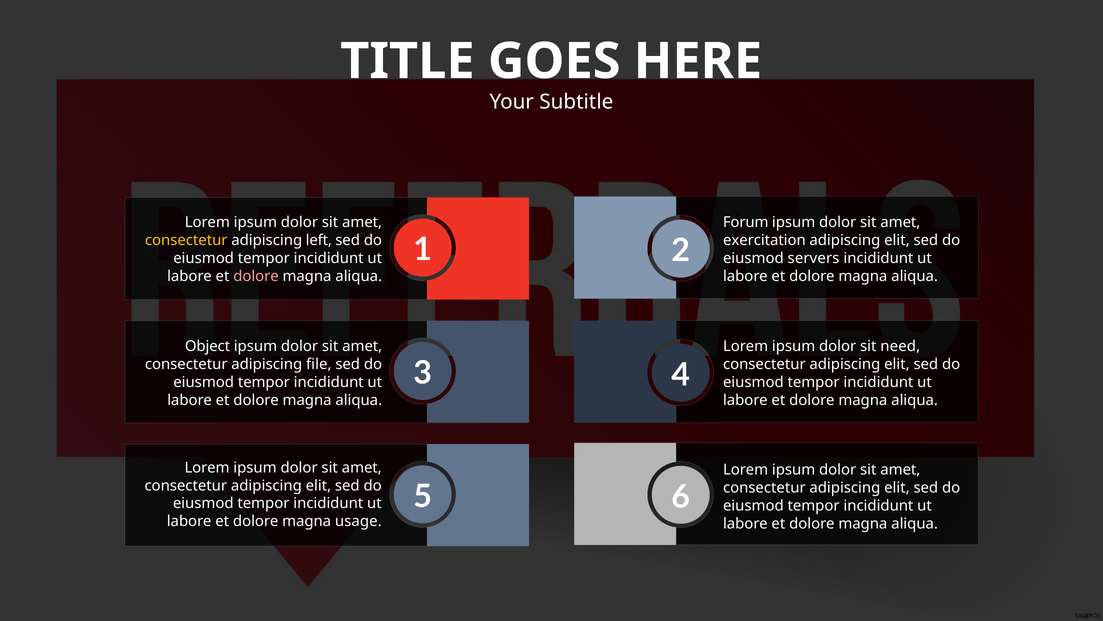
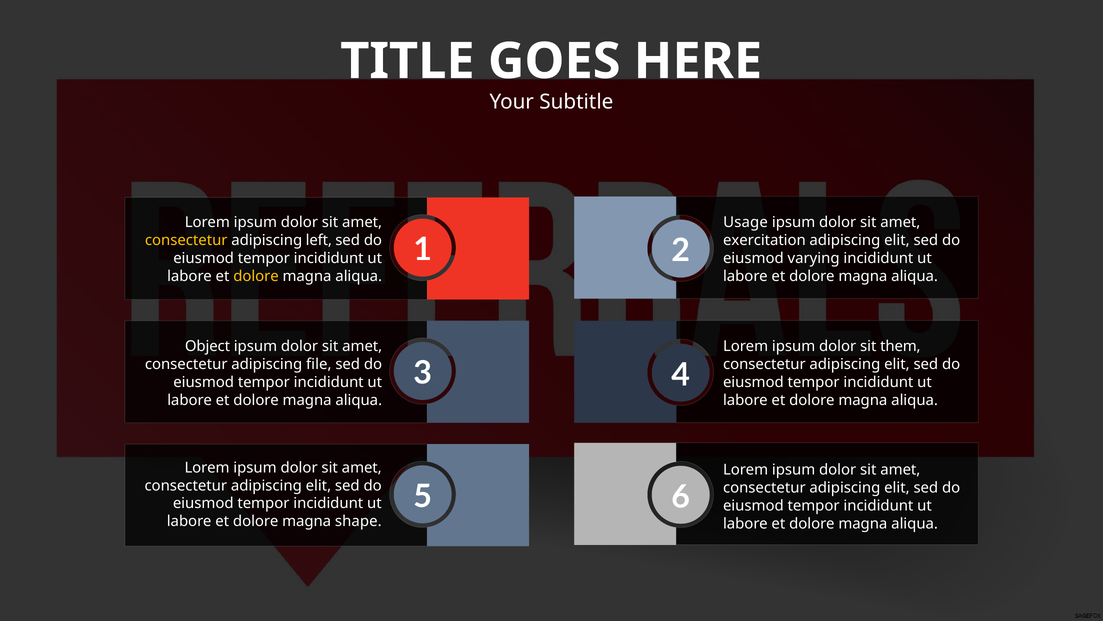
Forum: Forum -> Usage
servers: servers -> varying
dolore at (256, 276) colour: pink -> yellow
need: need -> them
usage: usage -> shape
